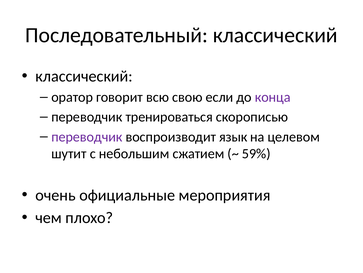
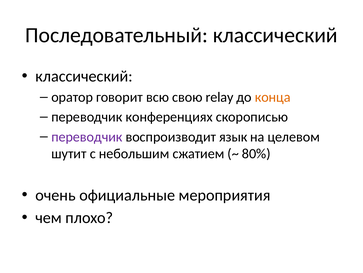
если: если -> relay
конца colour: purple -> orange
тренироваться: тренироваться -> конференциях
59%: 59% -> 80%
